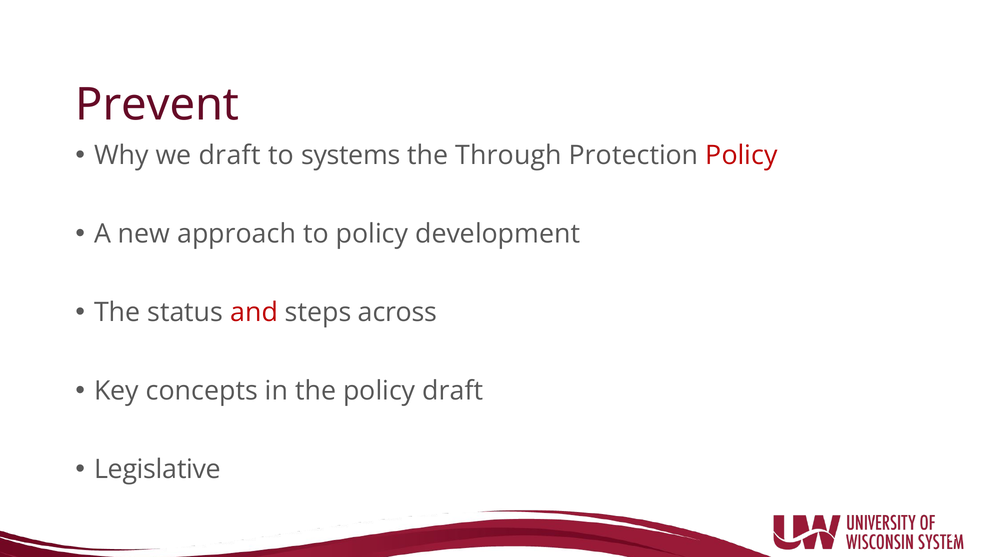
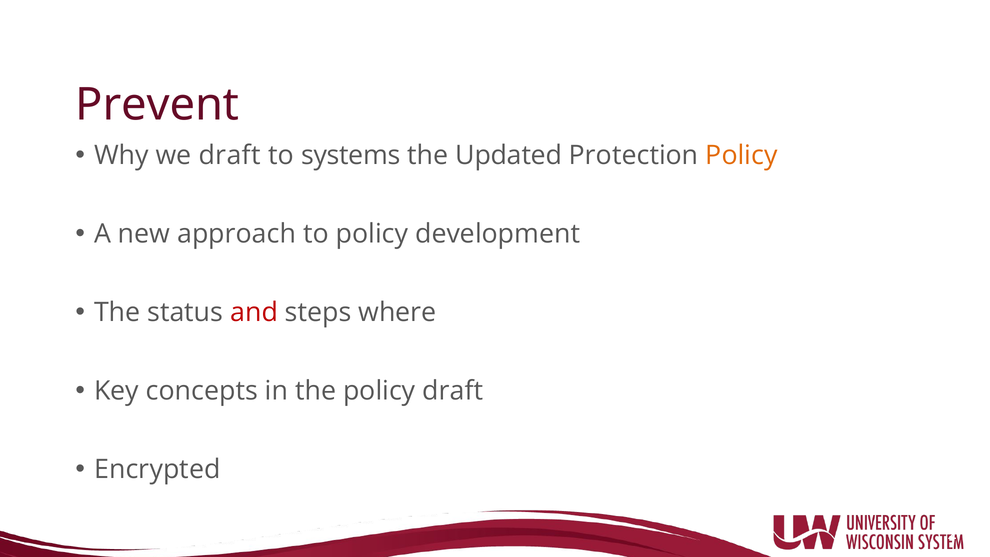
Through: Through -> Updated
Policy at (741, 155) colour: red -> orange
across: across -> where
Legislative: Legislative -> Encrypted
